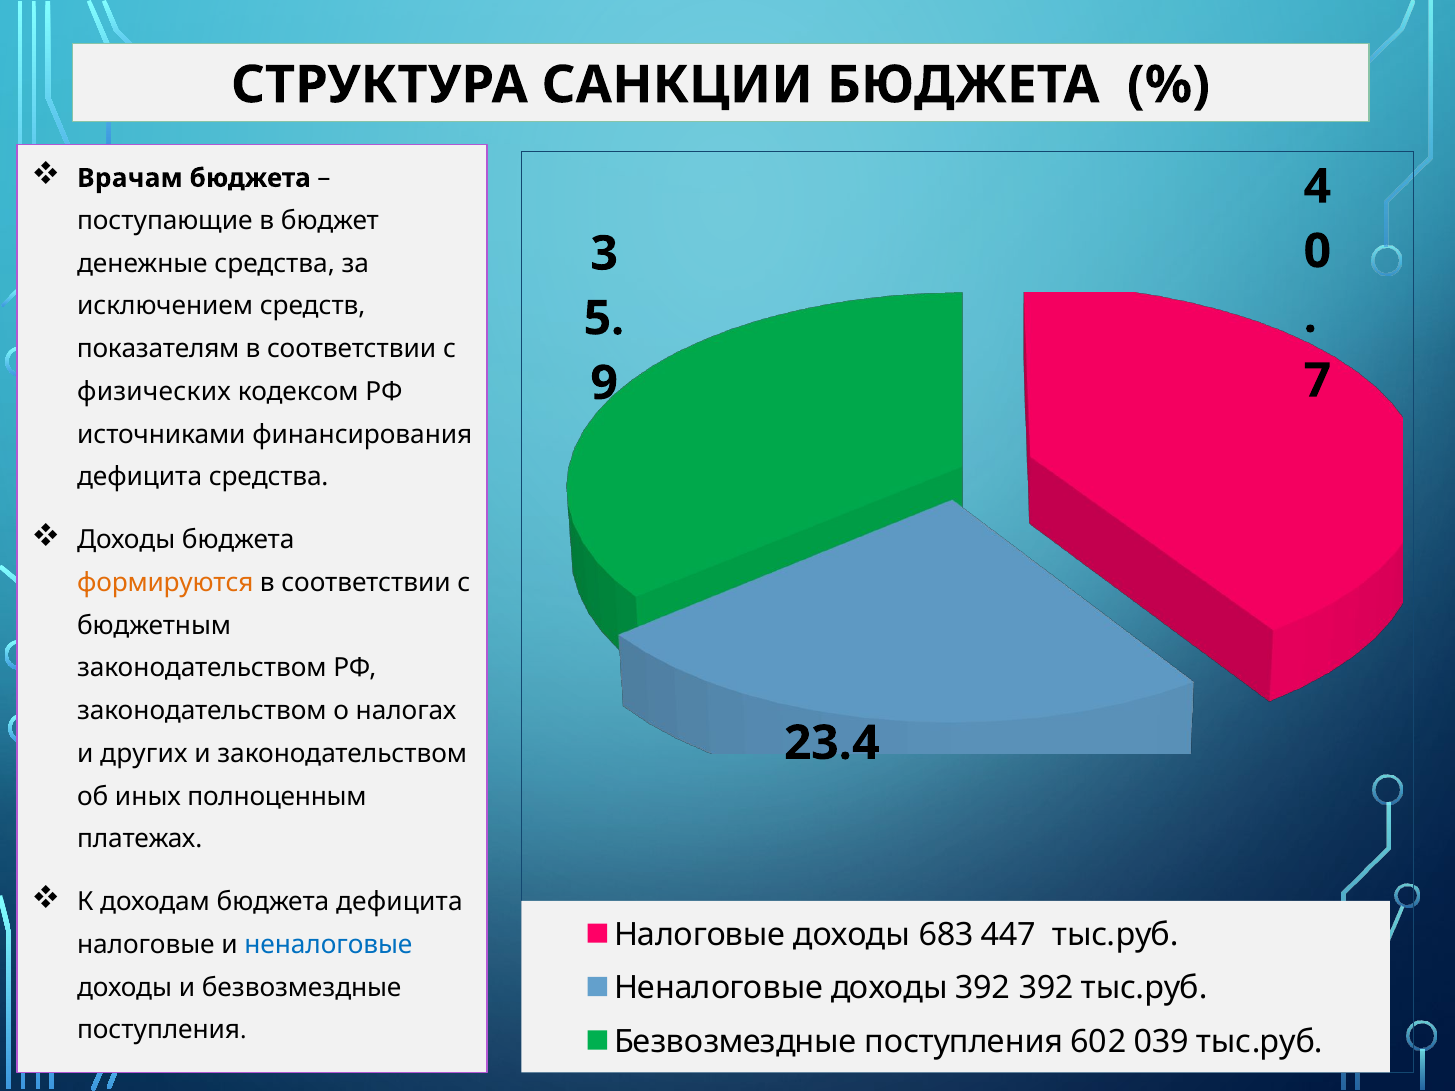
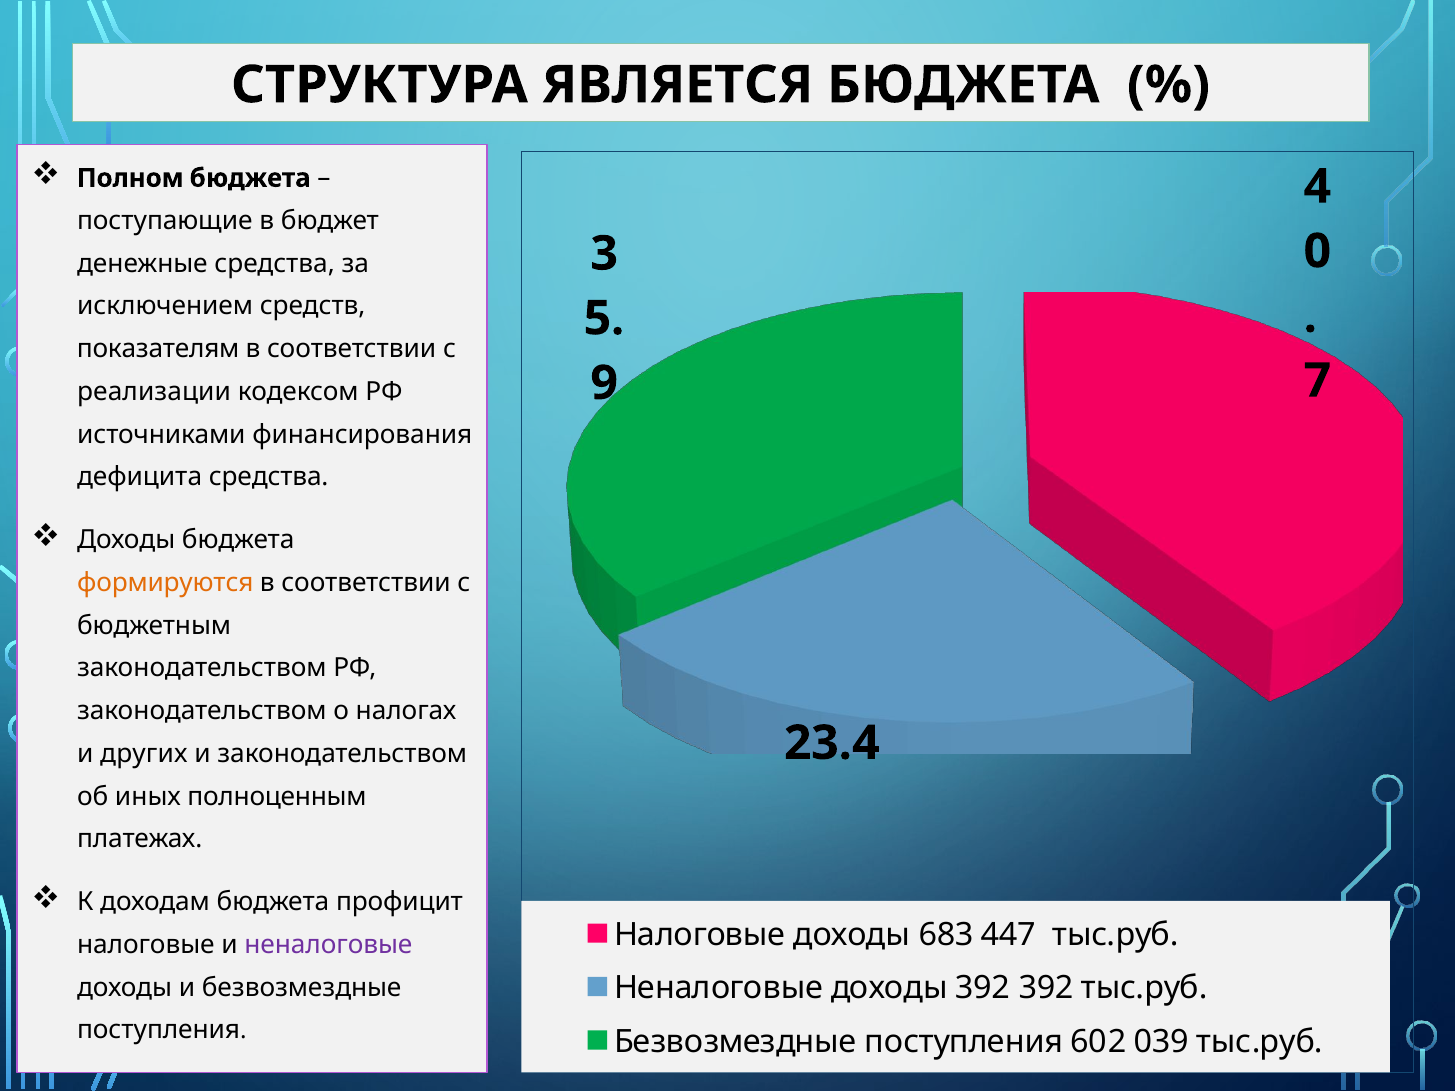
САНКЦИИ: САНКЦИИ -> ЯВЛЯЕТСЯ
Врачам: Врачам -> Полном
физических: физических -> реализации
бюджета дефицита: дефицита -> профицит
неналоговые at (328, 945) colour: blue -> purple
